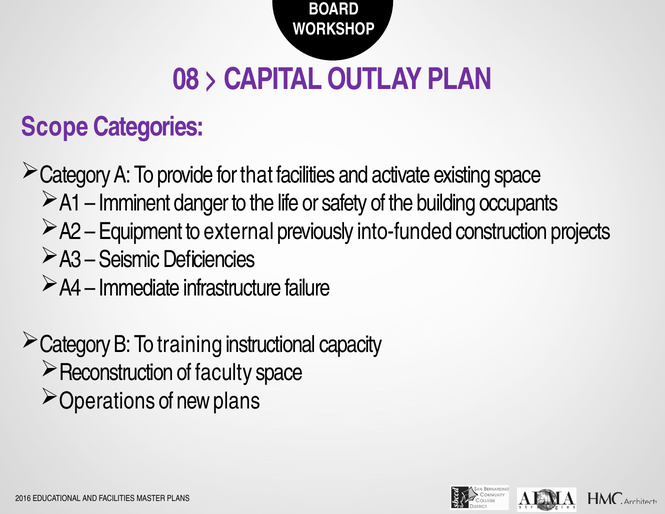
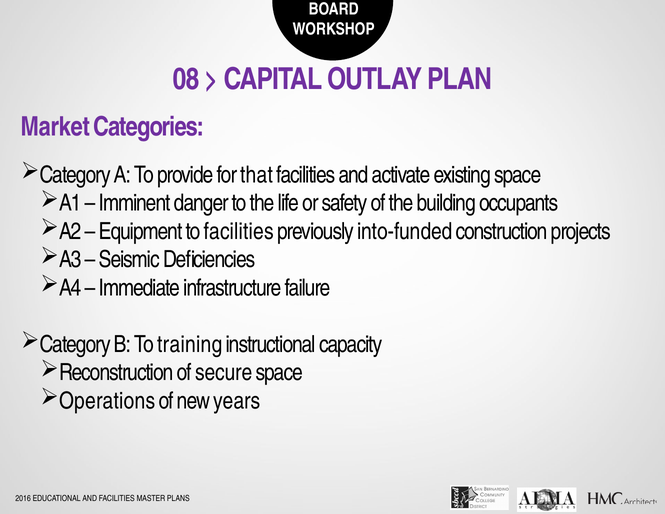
Scope: Scope -> Market
to external: external -> facilities
faculty: faculty -> secure
new plans: plans -> years
